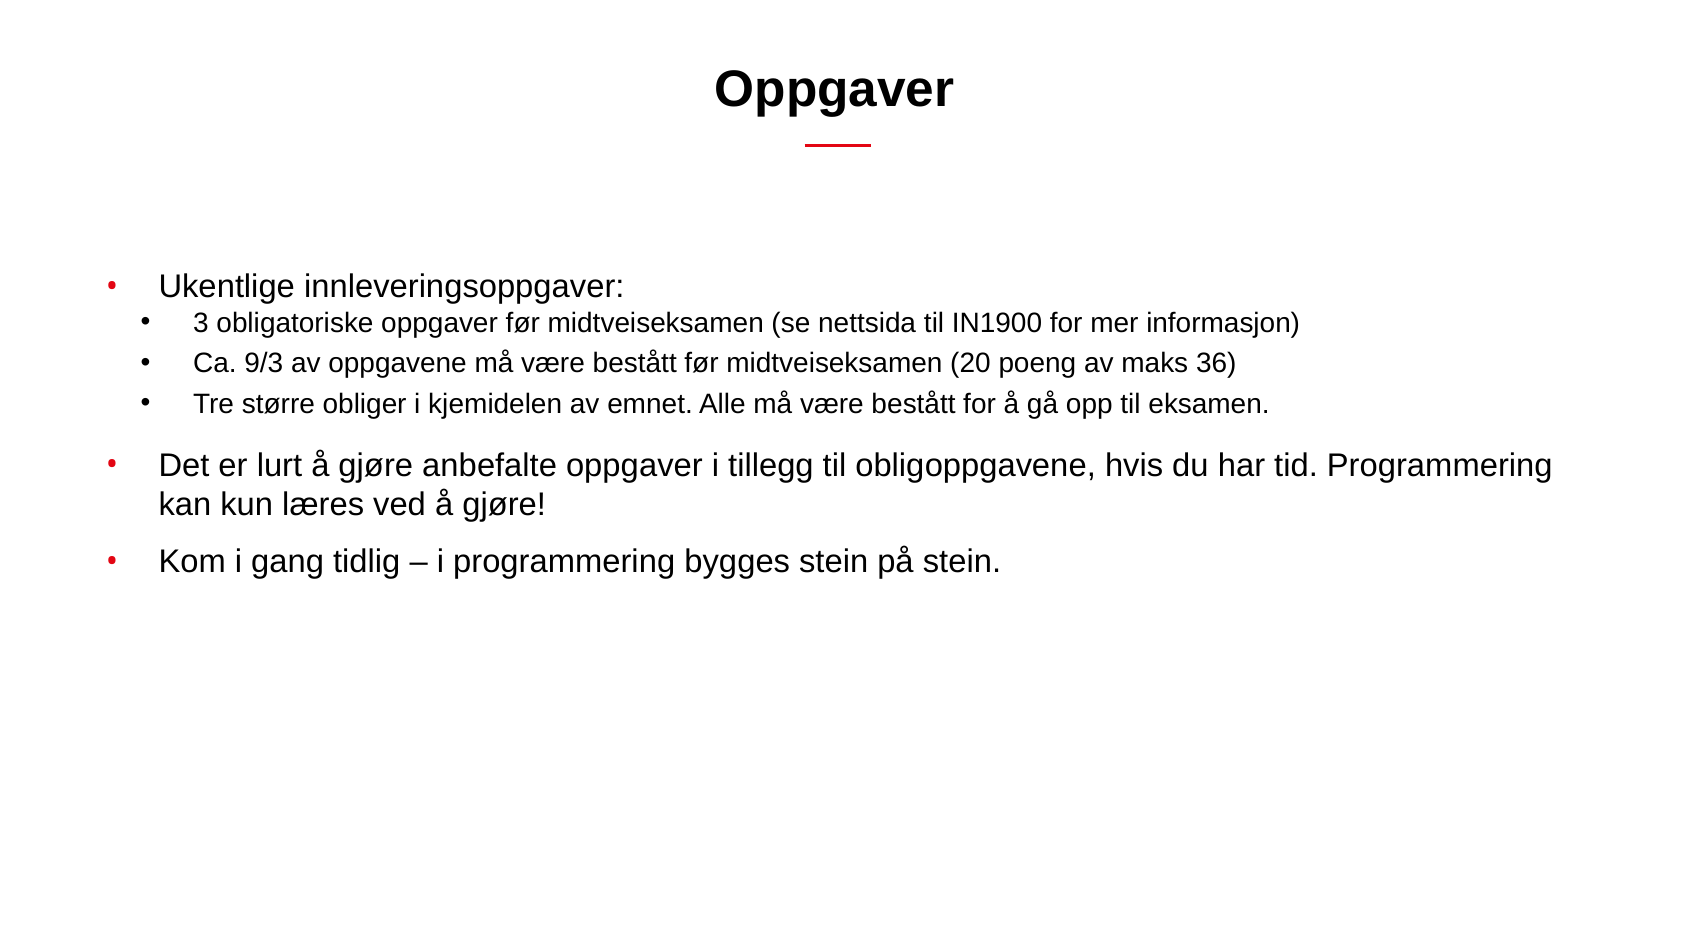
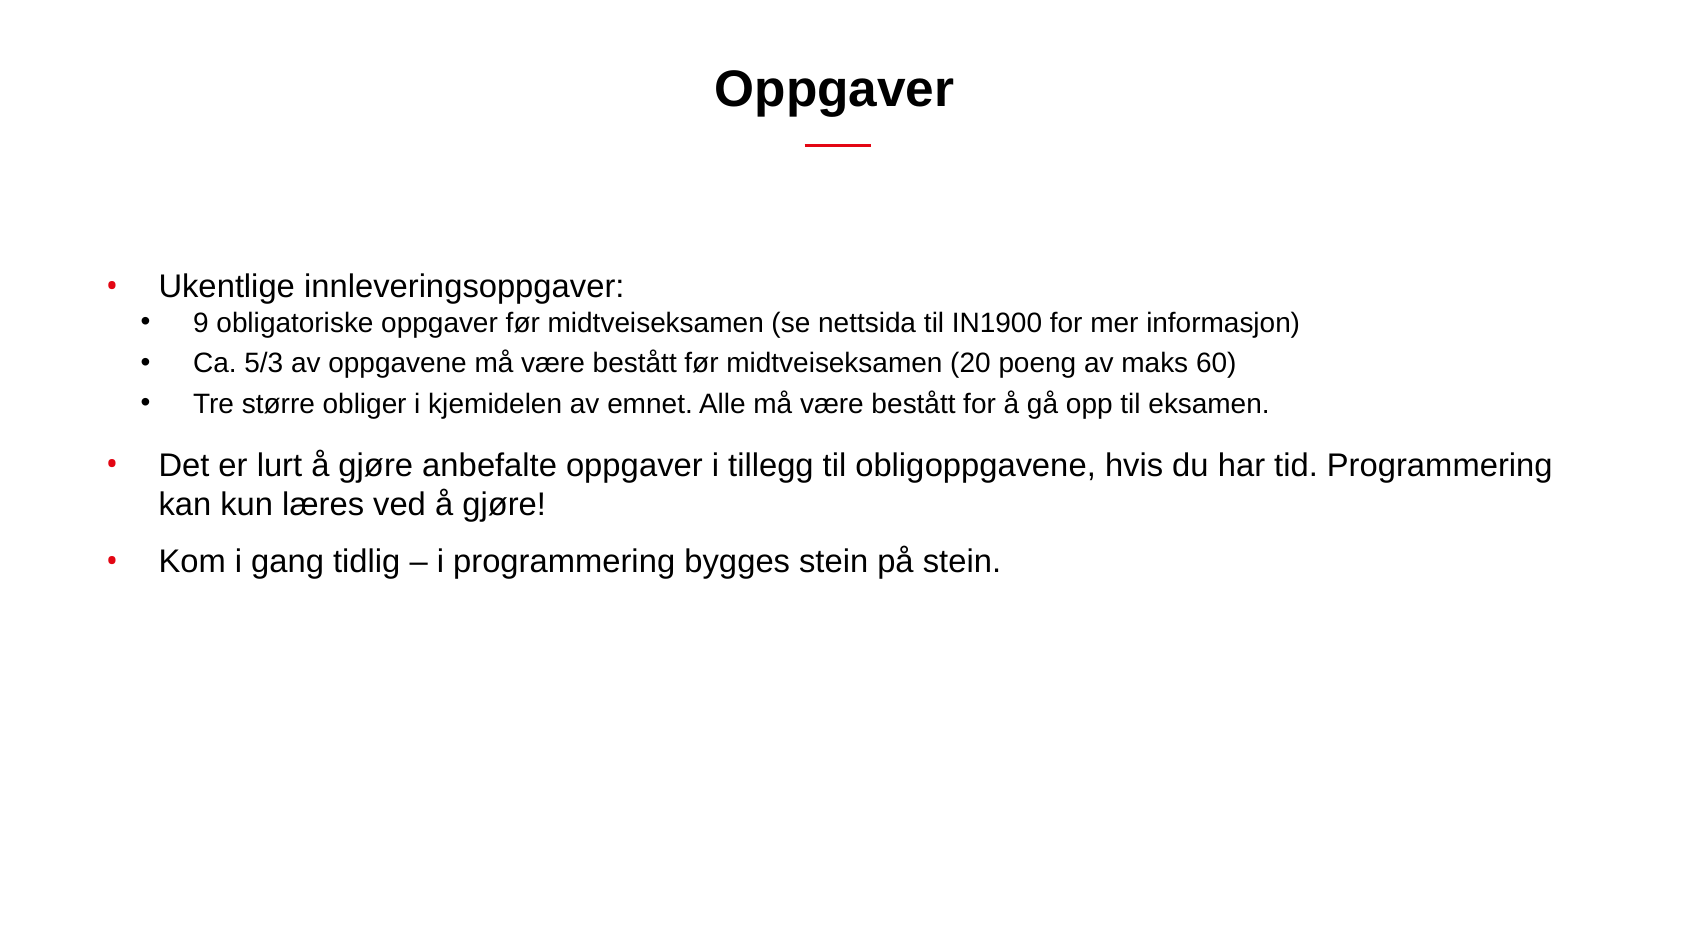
3: 3 -> 9
9/3: 9/3 -> 5/3
36: 36 -> 60
